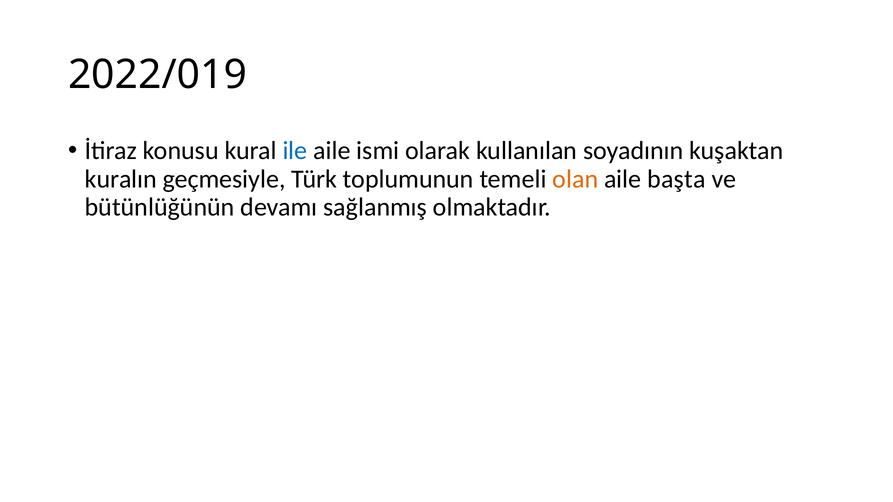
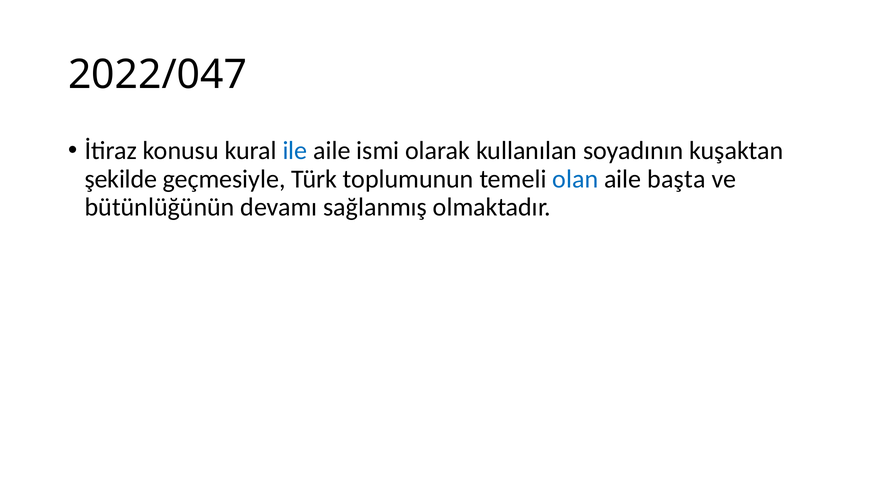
2022/019: 2022/019 -> 2022/047
kuralın: kuralın -> şekilde
olan colour: orange -> blue
